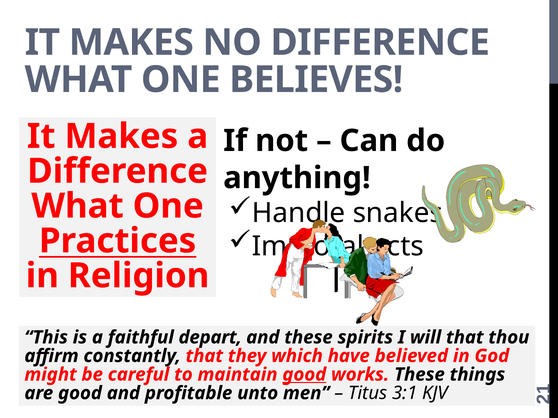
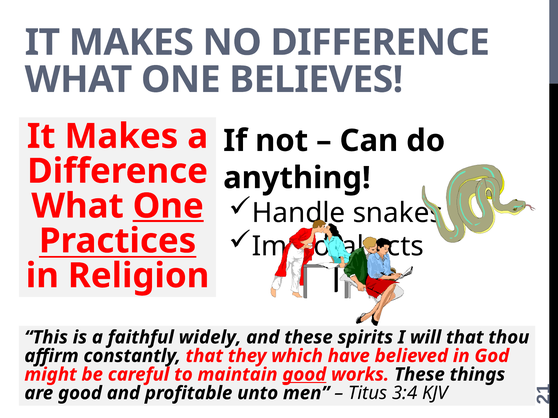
One at (168, 206) underline: none -> present
depart: depart -> widely
3:1: 3:1 -> 3:4
